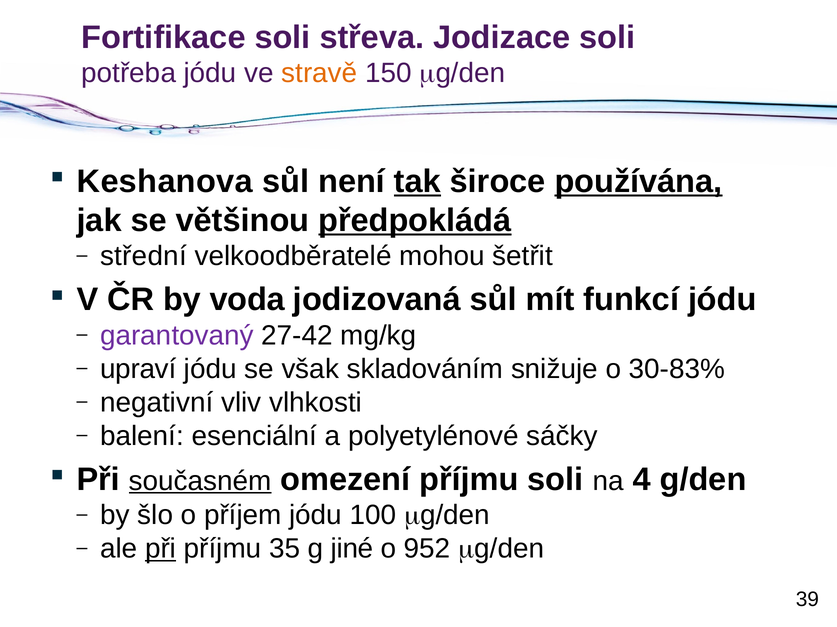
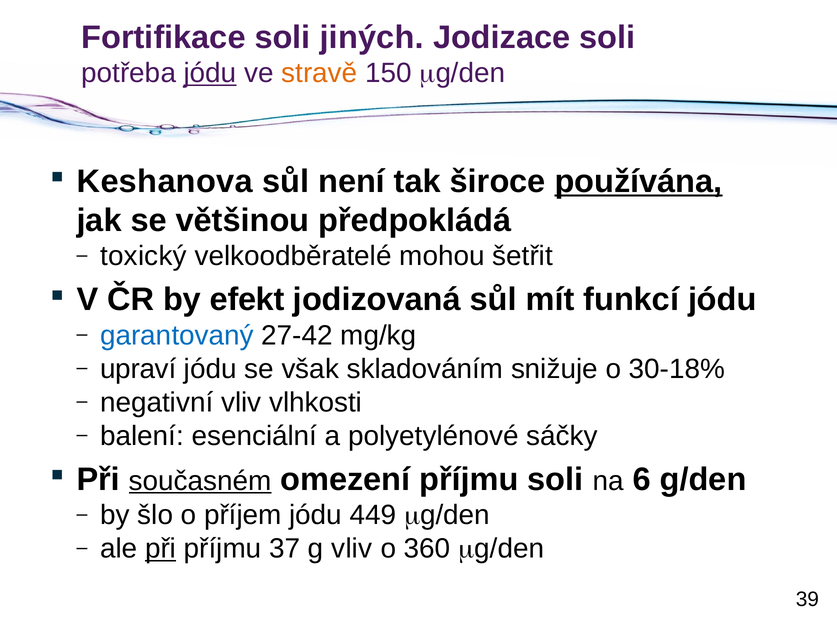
střeva: střeva -> jiných
jódu at (210, 73) underline: none -> present
tak underline: present -> none
předpokládá underline: present -> none
střední: střední -> toxický
voda: voda -> efekt
garantovaný colour: purple -> blue
30-83%: 30-83% -> 30-18%
4: 4 -> 6
100: 100 -> 449
35: 35 -> 37
g jiné: jiné -> vliv
952: 952 -> 360
